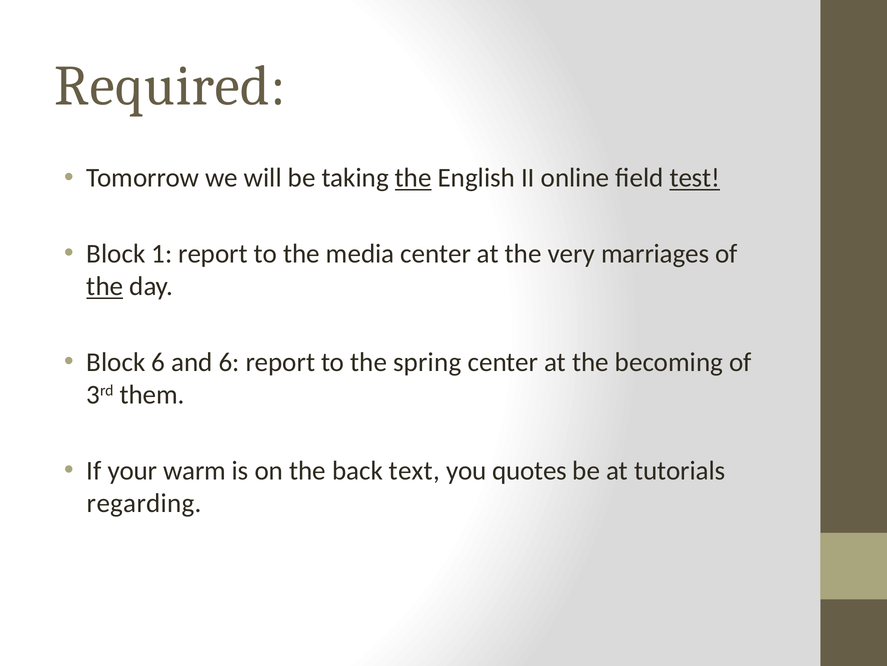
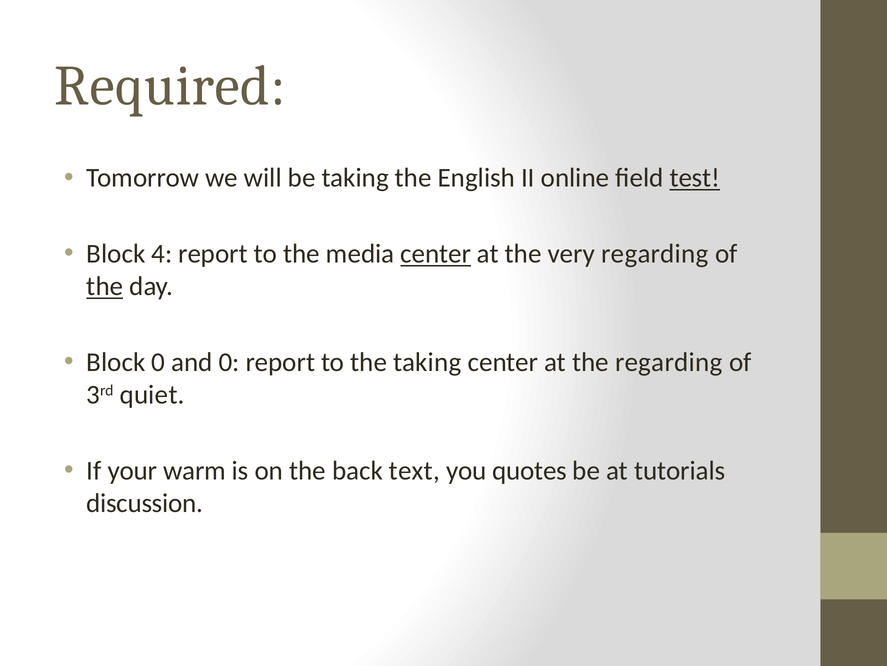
the at (413, 178) underline: present -> none
1: 1 -> 4
center at (436, 254) underline: none -> present
very marriages: marriages -> regarding
Block 6: 6 -> 0
and 6: 6 -> 0
the spring: spring -> taking
the becoming: becoming -> regarding
them: them -> quiet
regarding: regarding -> discussion
